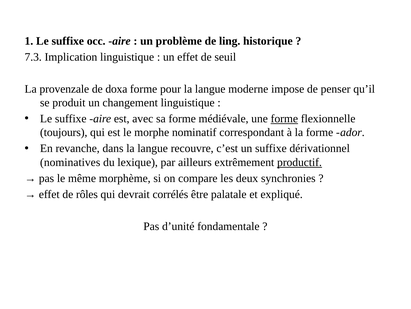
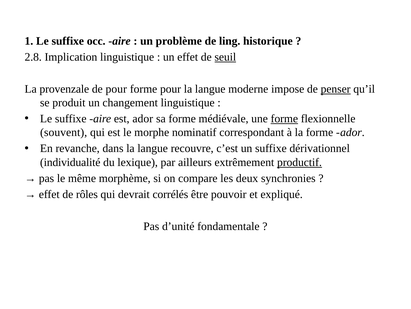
7.3: 7.3 -> 2.8
seuil underline: none -> present
de doxa: doxa -> pour
penser underline: none -> present
est avec: avec -> ador
toujours: toujours -> souvent
nominatives: nominatives -> individualité
palatale: palatale -> pouvoir
